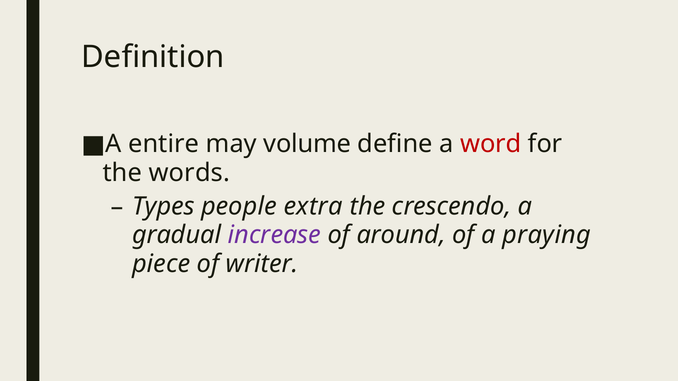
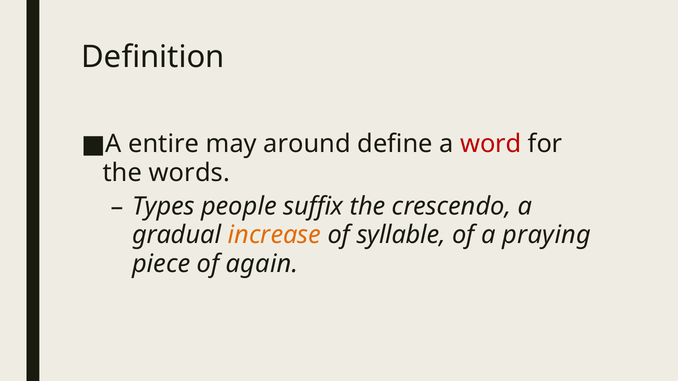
volume: volume -> around
extra: extra -> suffix
increase colour: purple -> orange
around: around -> syllable
writer: writer -> again
